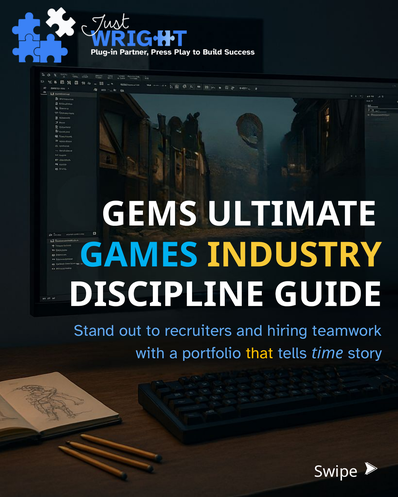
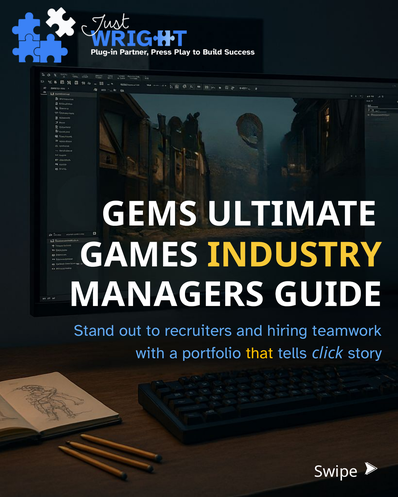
GAMES colour: light blue -> white
DISCIPLINE: DISCIPLINE -> MANAGERS
time: time -> click
